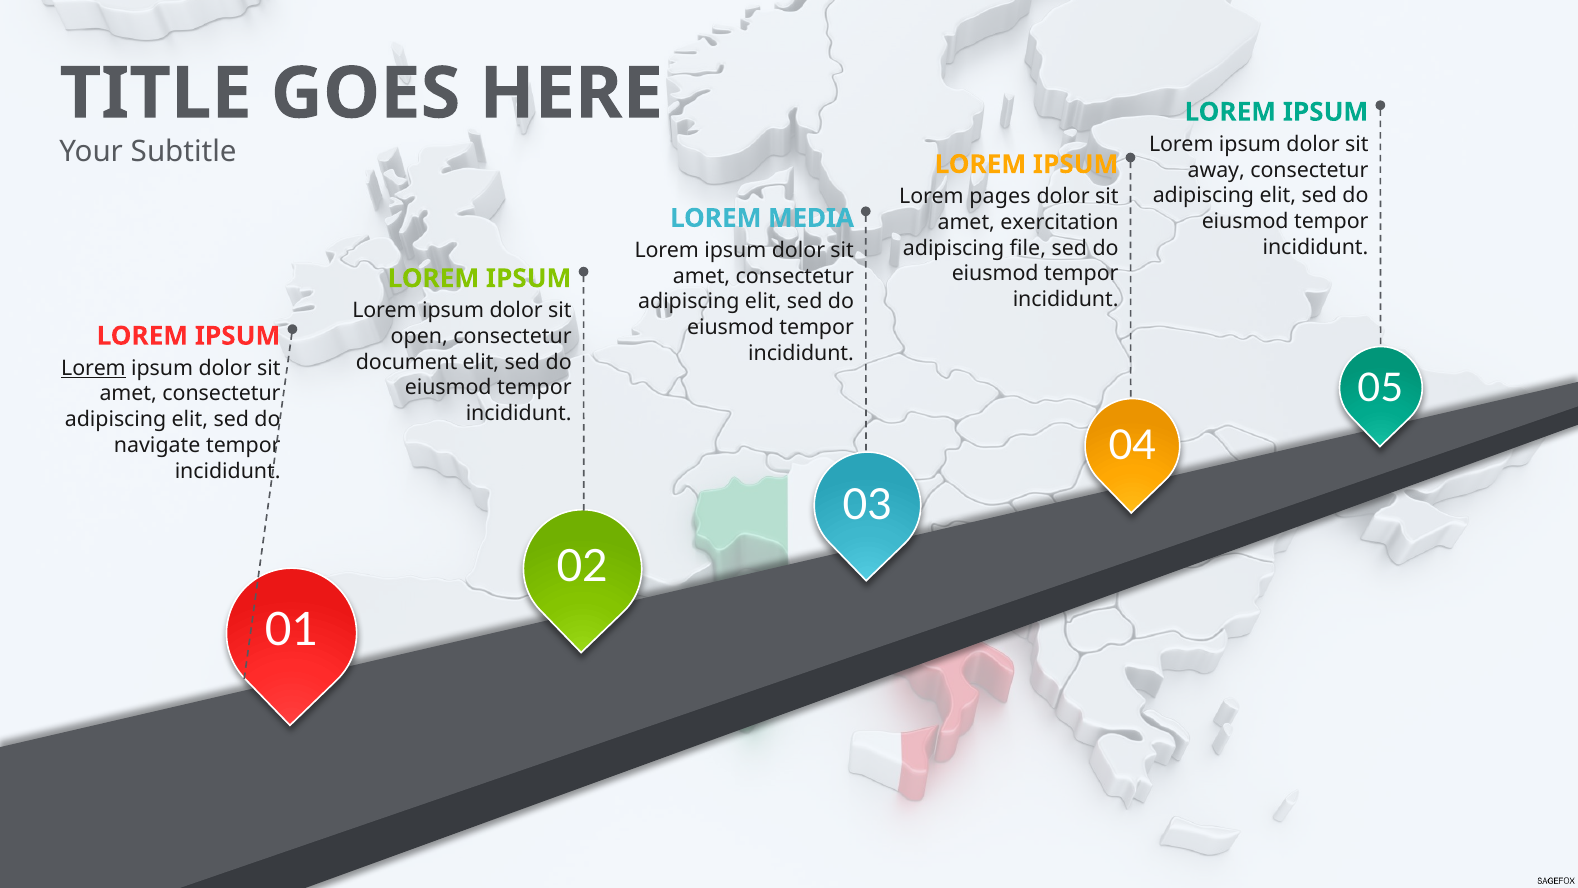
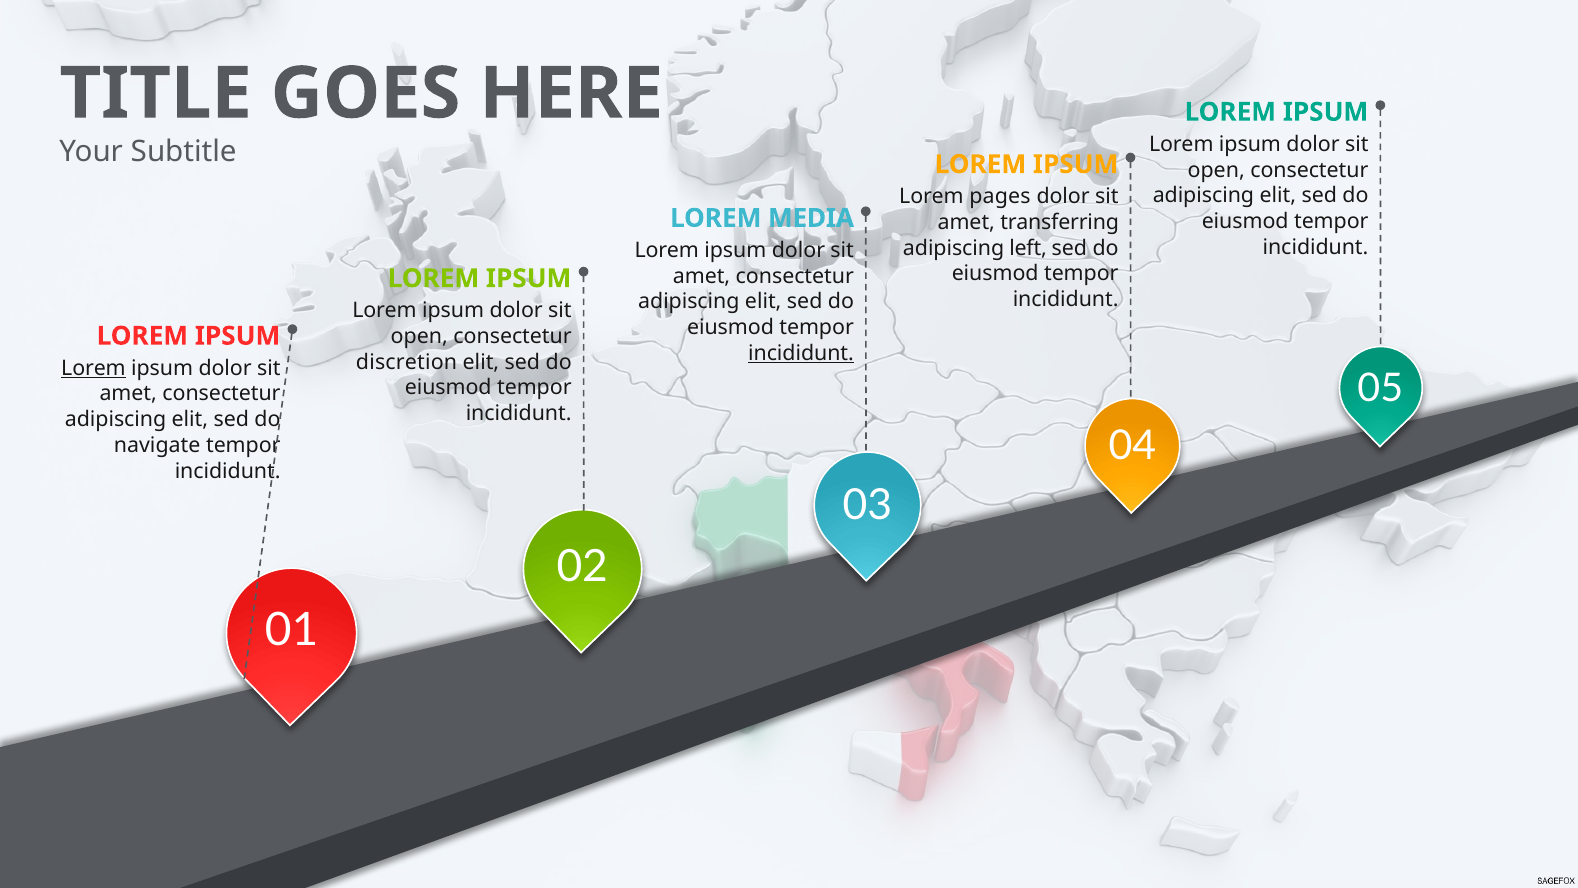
away at (1216, 170): away -> open
exercitation: exercitation -> transferring
file: file -> left
incididunt at (801, 353) underline: none -> present
document: document -> discretion
